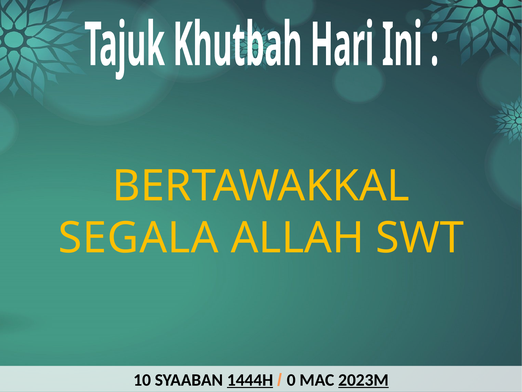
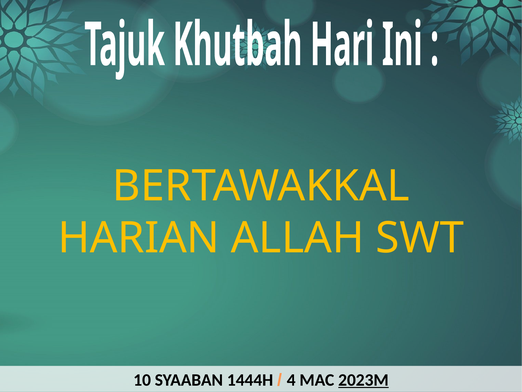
SEGALA: SEGALA -> HARIAN
1444H underline: present -> none
0: 0 -> 4
